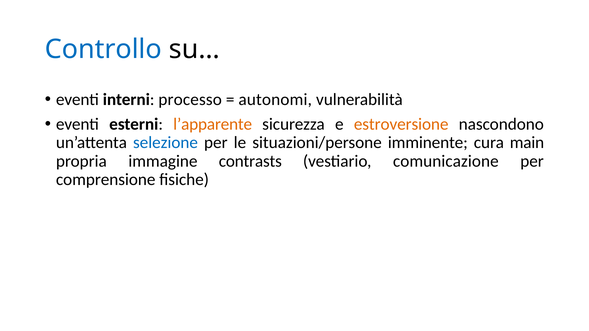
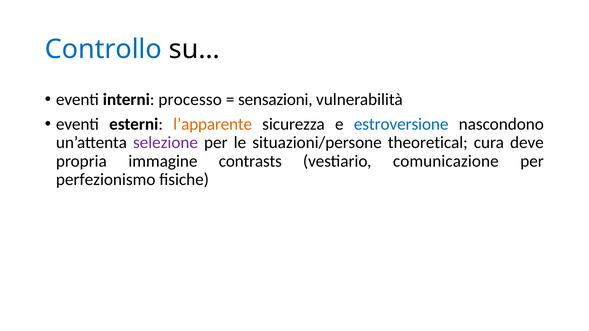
autonomi: autonomi -> sensazioni
estroversione colour: orange -> blue
selezione colour: blue -> purple
imminente: imminente -> theoretical
main: main -> deve
comprensione: comprensione -> perfezionismo
